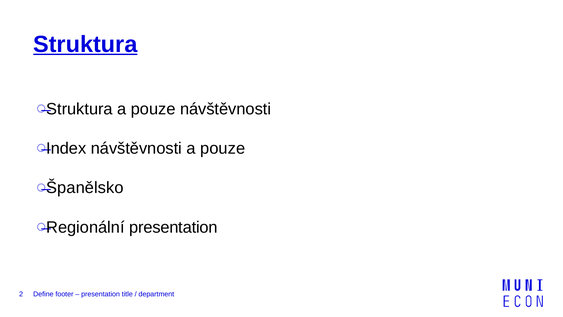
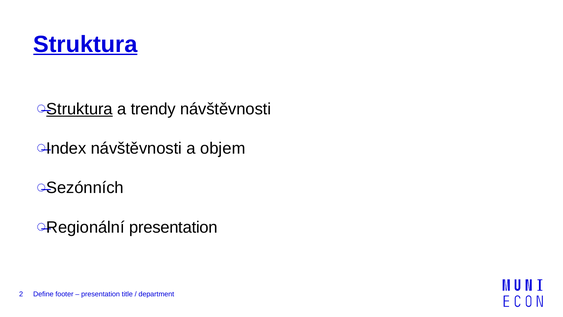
Struktura at (79, 109) underline: none -> present
pouze at (153, 109): pouze -> trendy
návštěvnosti a pouze: pouze -> objem
Španělsko: Španělsko -> Sezónních
